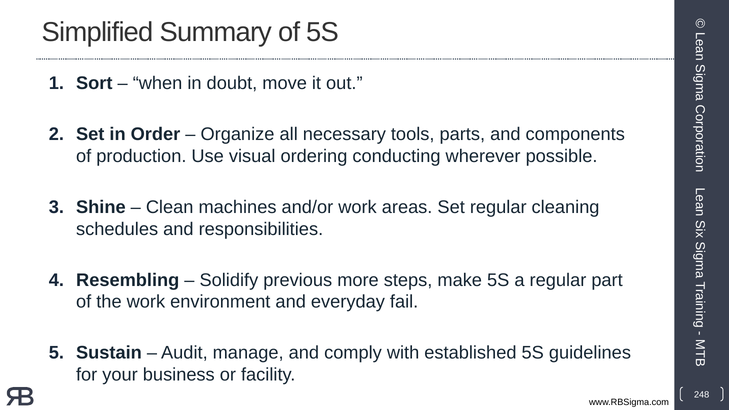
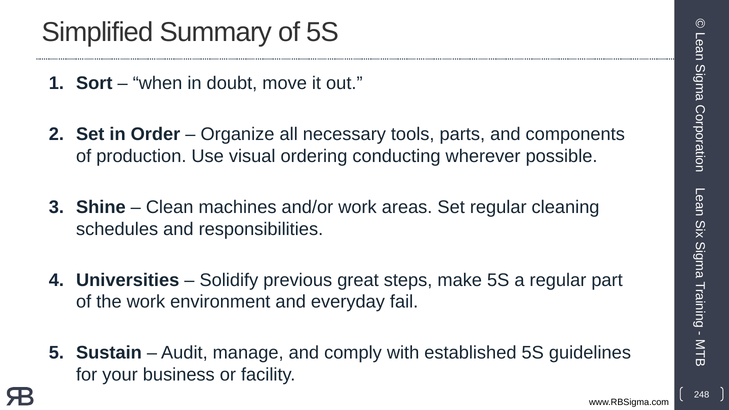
Resembling: Resembling -> Universities
more: more -> great
